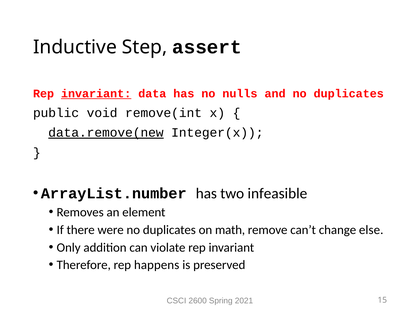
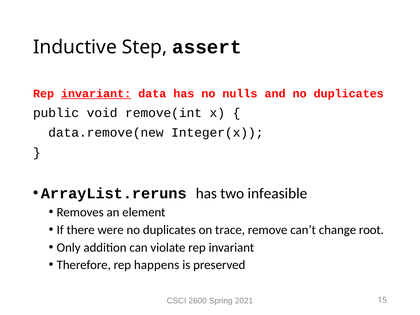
data.remove(new underline: present -> none
ArrayList.number: ArrayList.number -> ArrayList.reruns
math: math -> trace
else: else -> root
